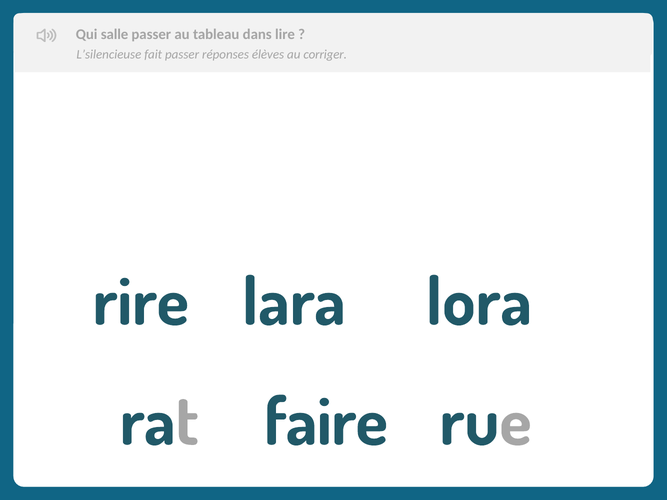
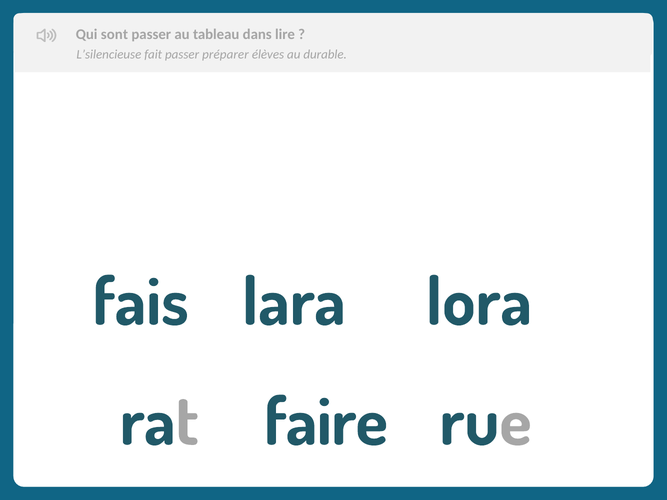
salle: salle -> sont
réponses: réponses -> préparer
corriger: corriger -> durable
rire: rire -> fais
